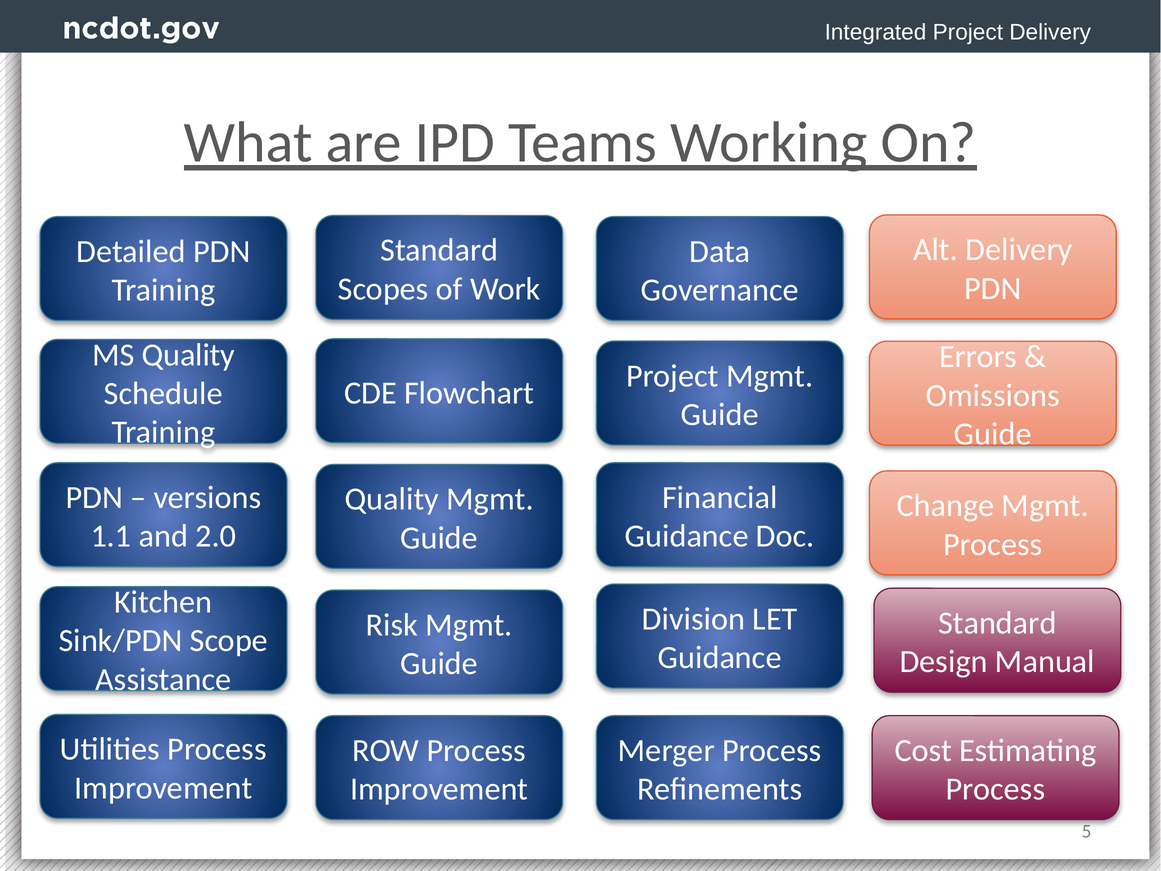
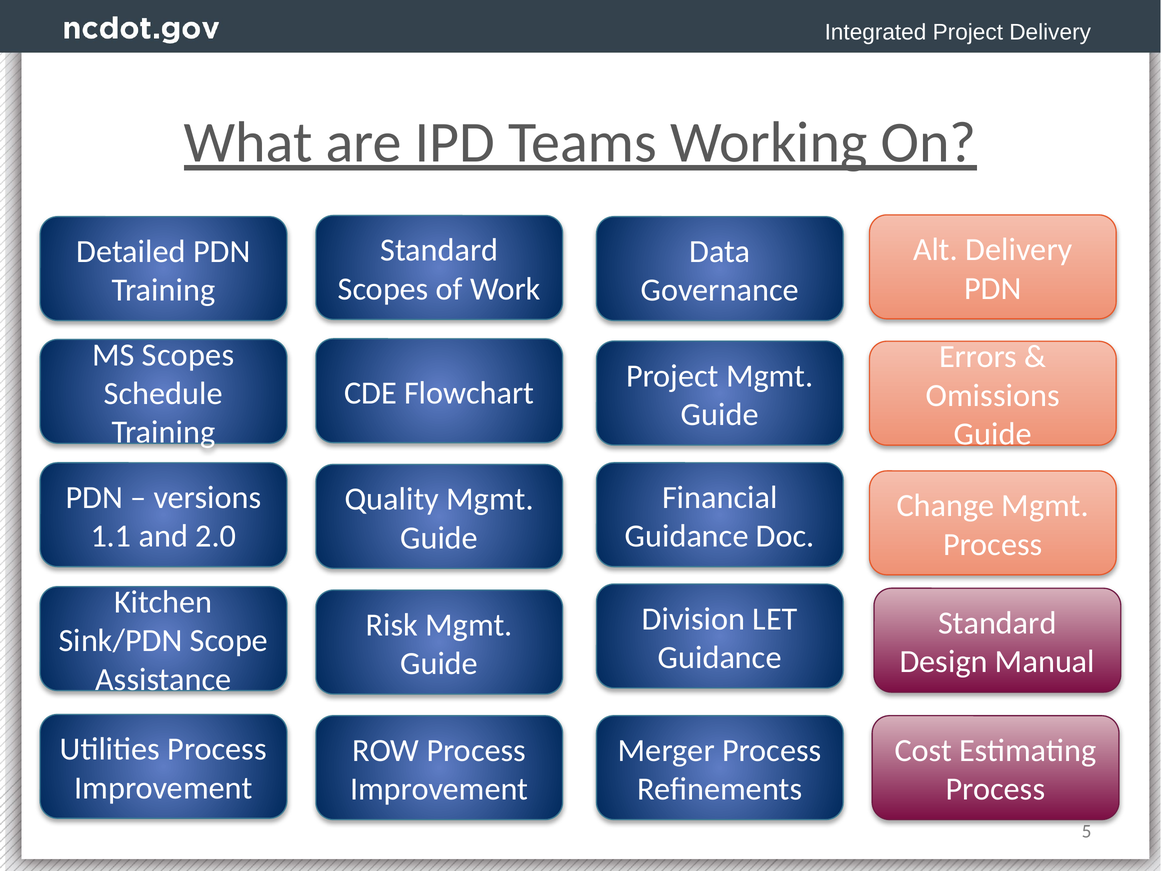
MS Quality: Quality -> Scopes
